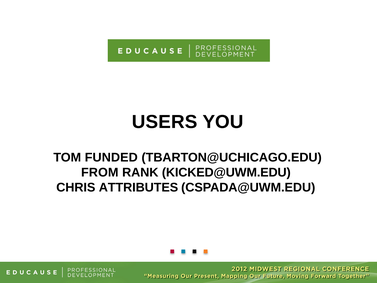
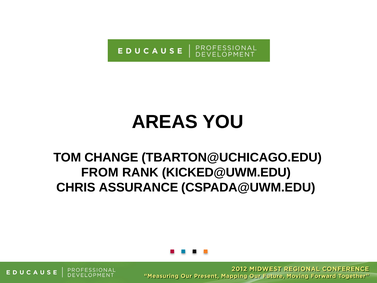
USERS: USERS -> AREAS
FUNDED: FUNDED -> CHANGE
ATTRIBUTES: ATTRIBUTES -> ASSURANCE
